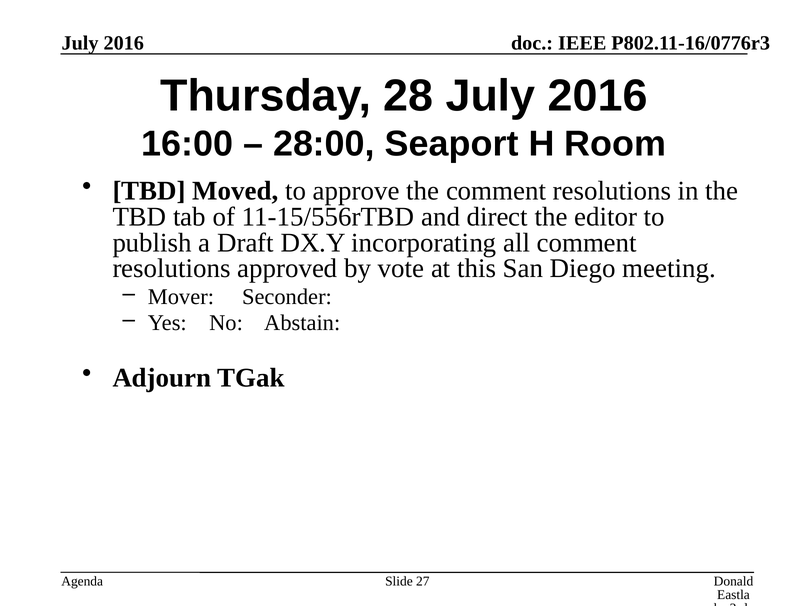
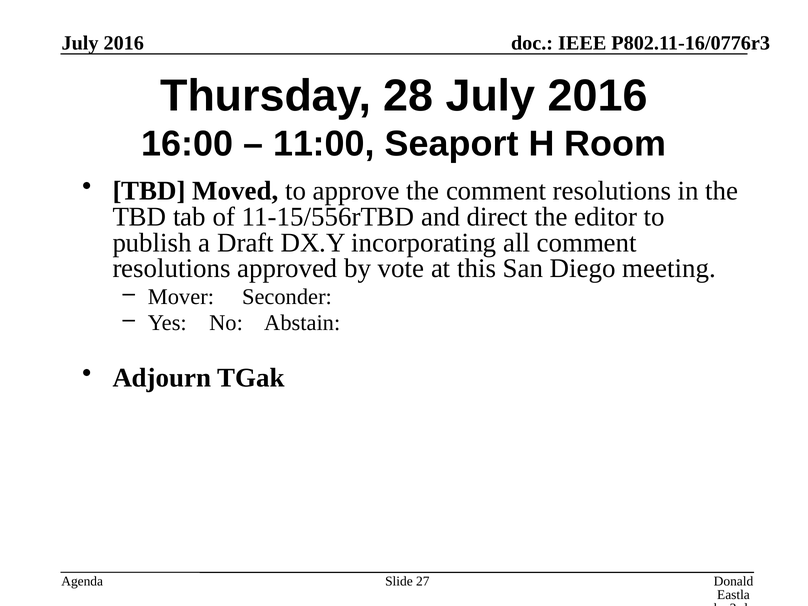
28:00: 28:00 -> 11:00
